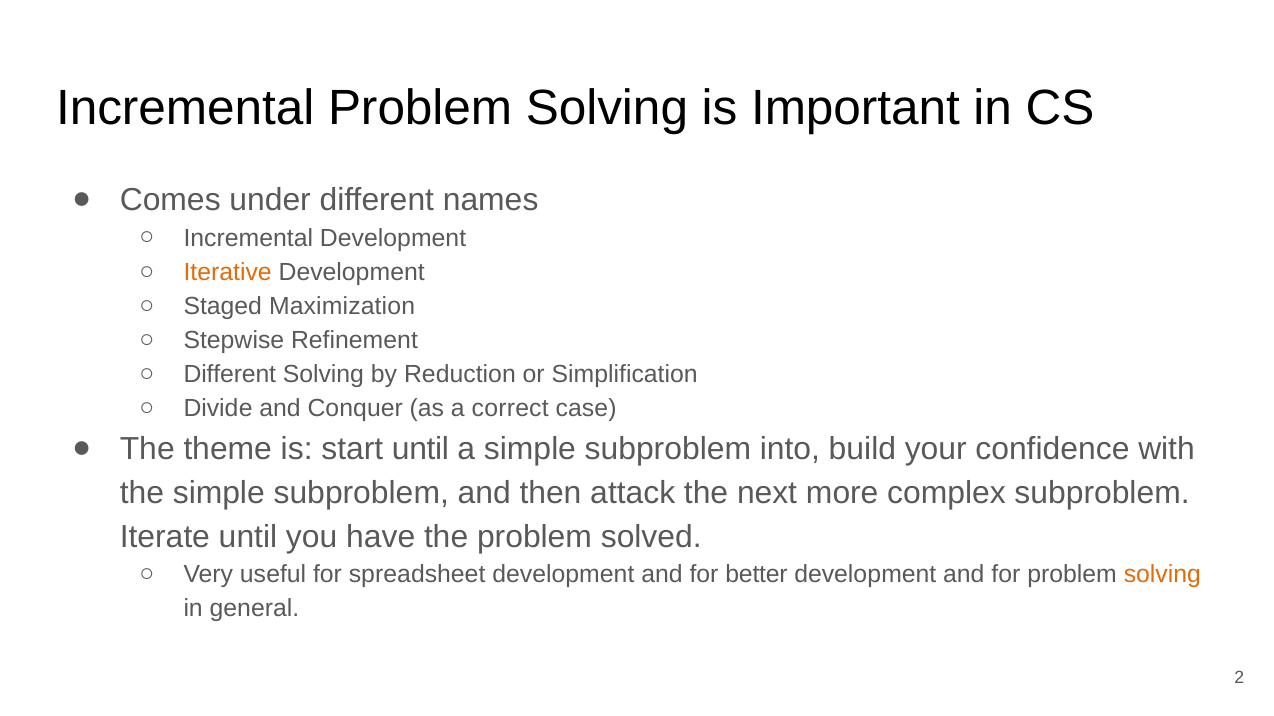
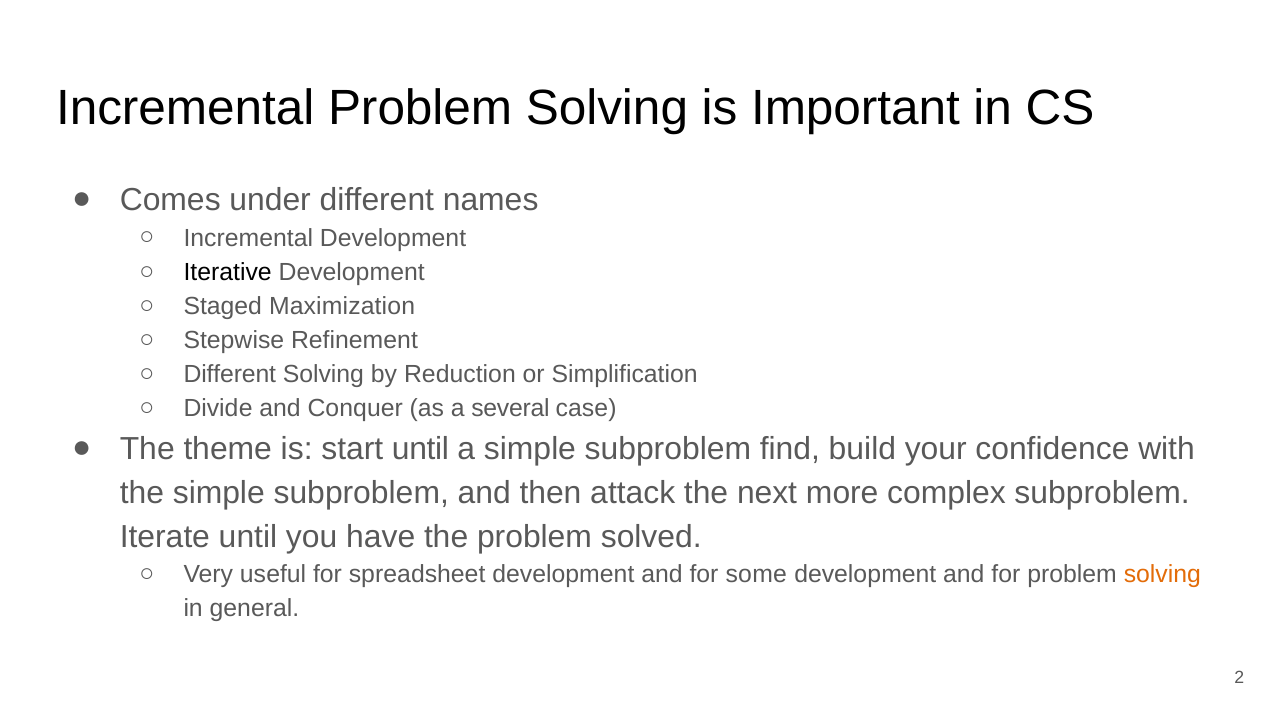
Iterative colour: orange -> black
correct: correct -> several
into: into -> find
better: better -> some
